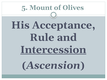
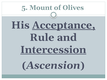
Acceptance underline: none -> present
